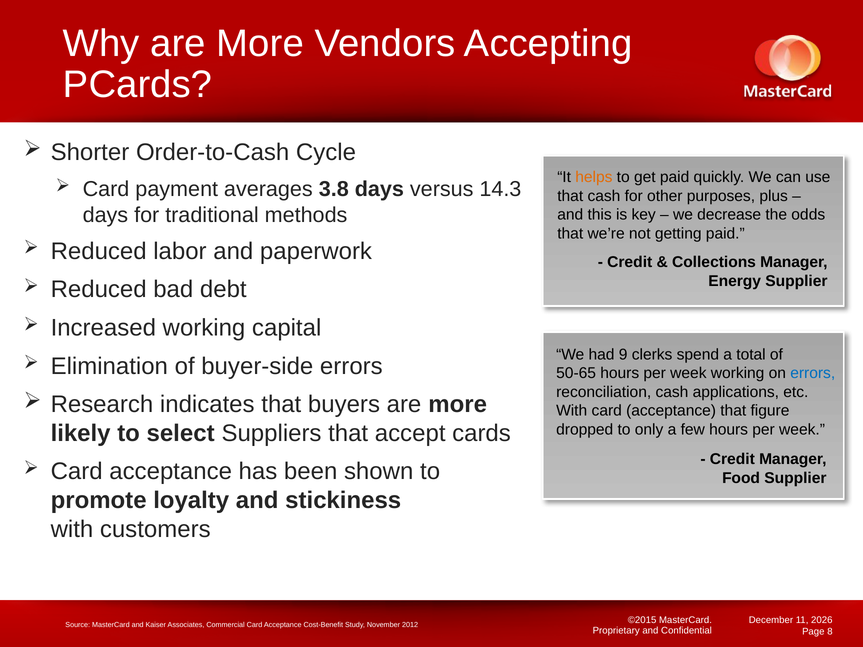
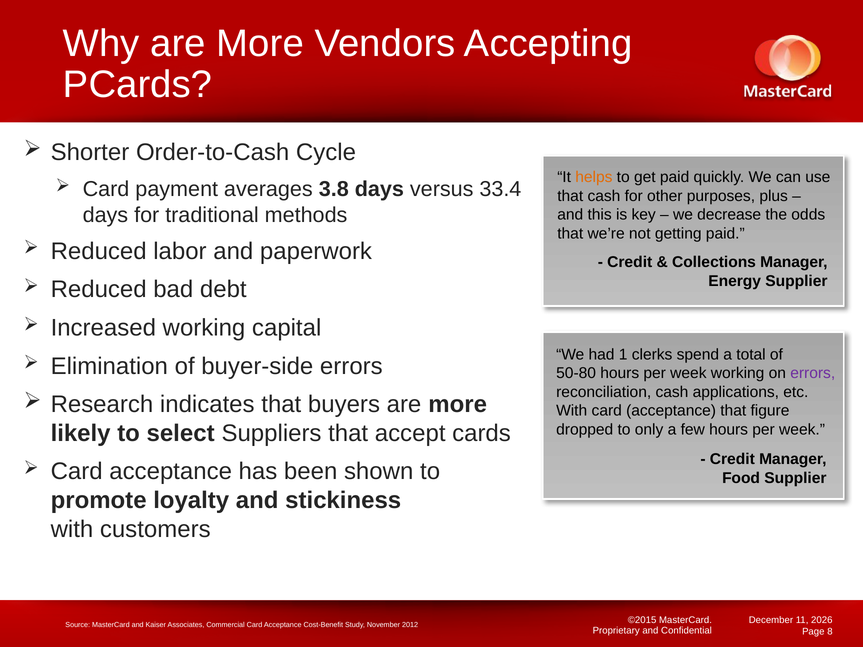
14.3: 14.3 -> 33.4
9: 9 -> 1
50-65: 50-65 -> 50-80
errors at (813, 373) colour: blue -> purple
